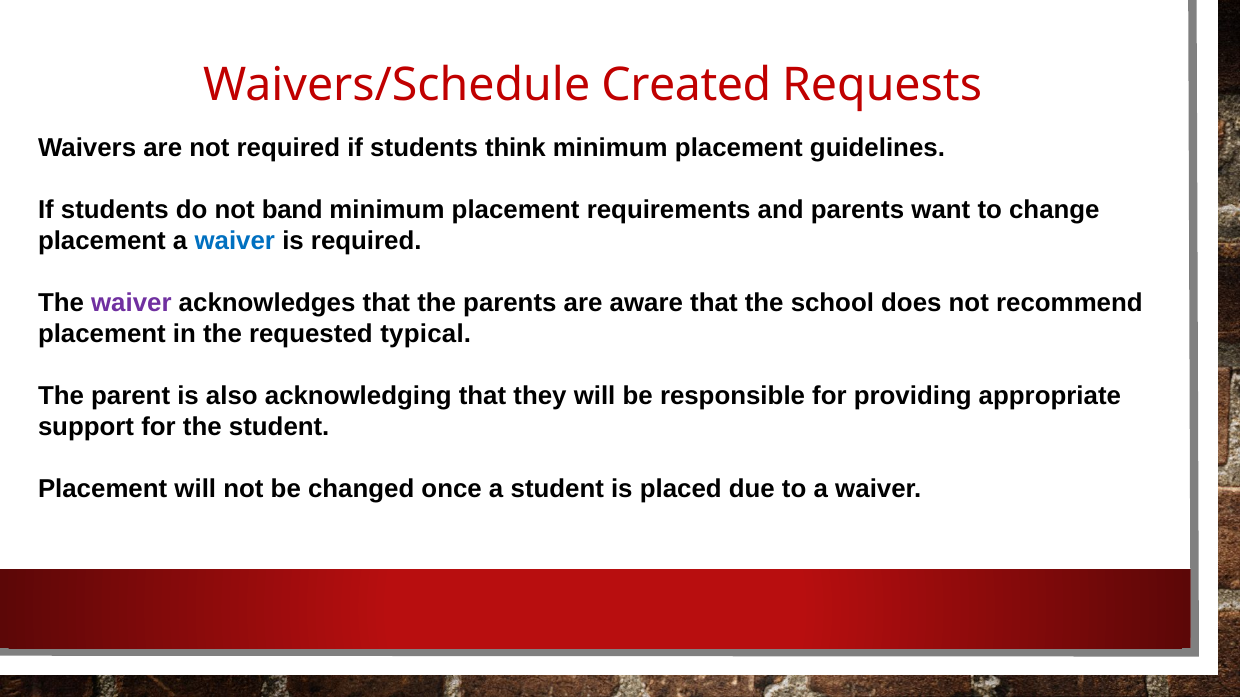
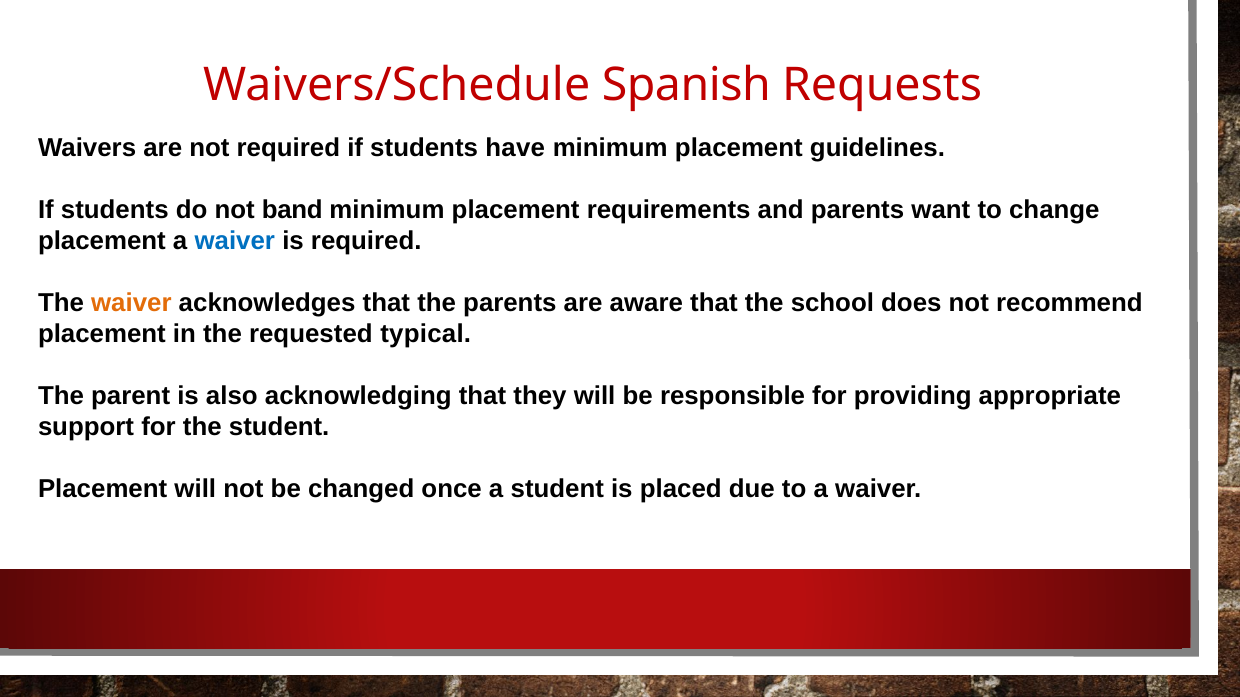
Created: Created -> Spanish
think: think -> have
waiver at (131, 303) colour: purple -> orange
